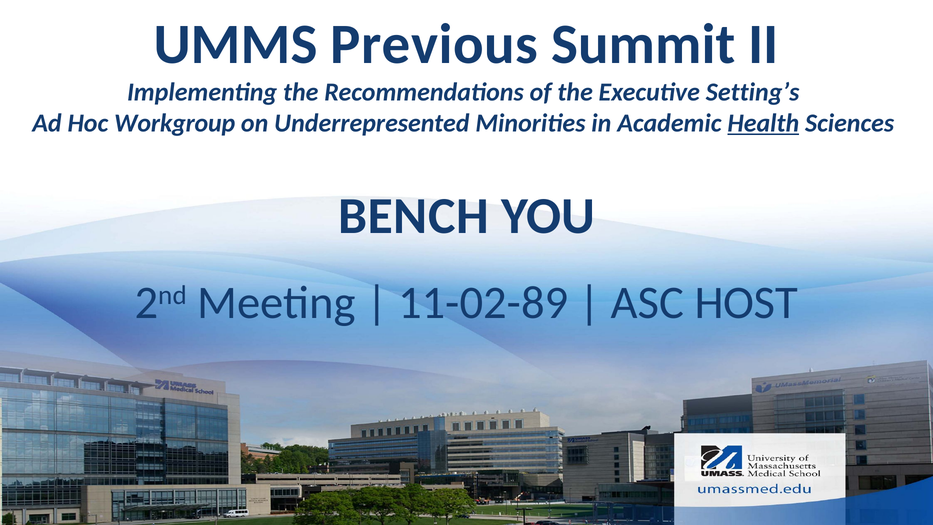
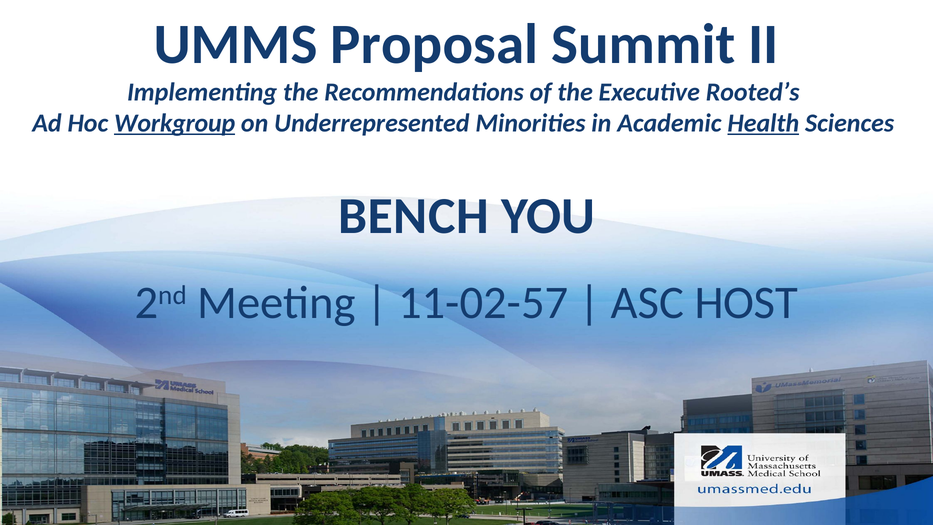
Previous: Previous -> Proposal
Setting’s: Setting’s -> Rooted’s
Workgroup underline: none -> present
11-02-89: 11-02-89 -> 11-02-57
